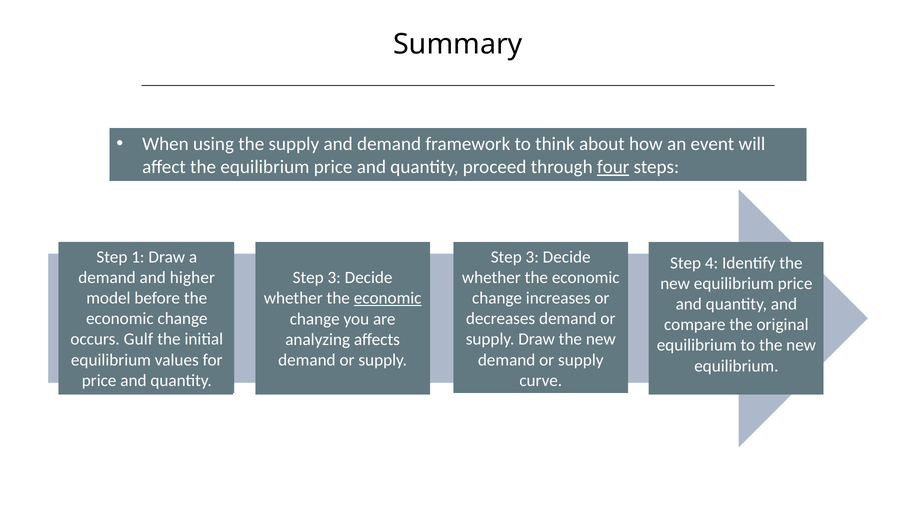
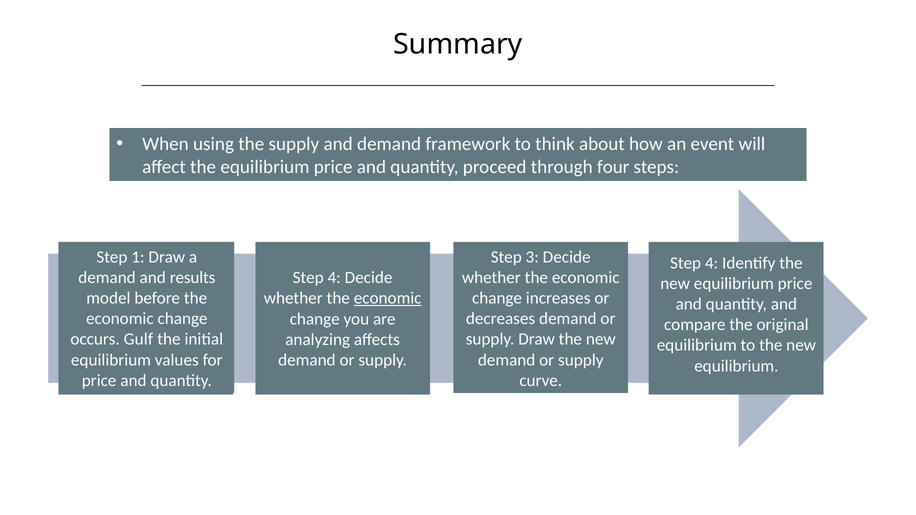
four underline: present -> none
higher: higher -> results
3 at (334, 278): 3 -> 4
